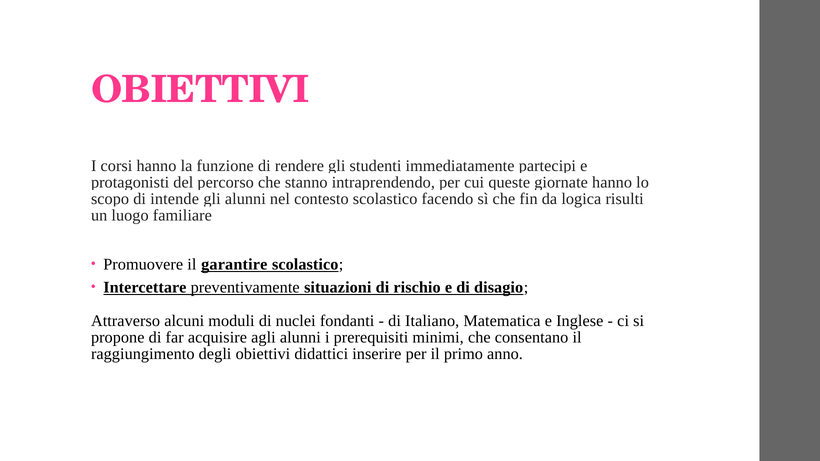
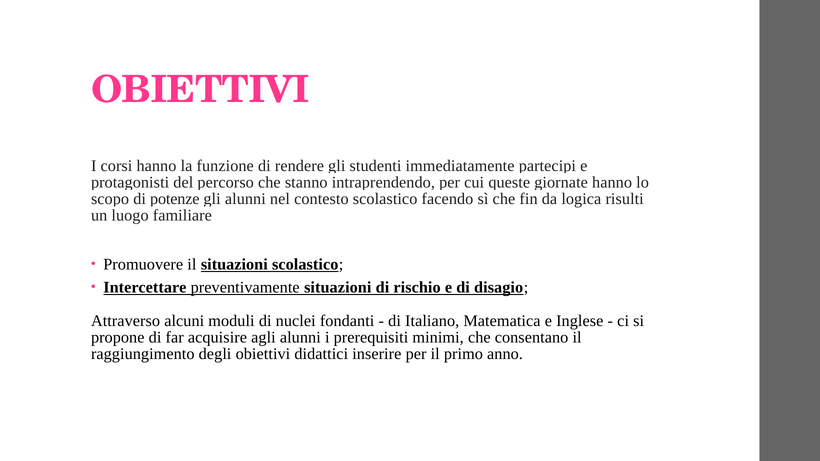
intende: intende -> potenze
il garantire: garantire -> situazioni
